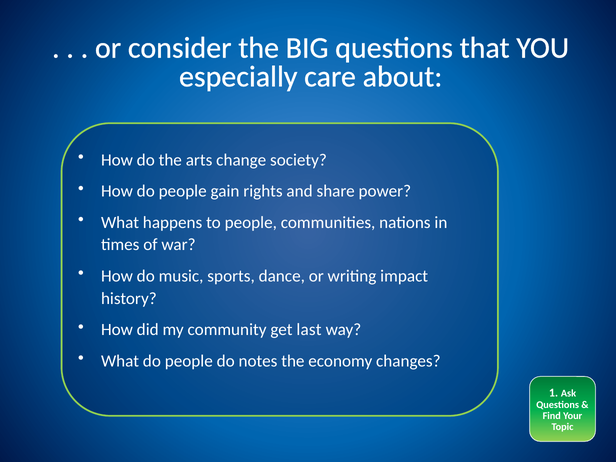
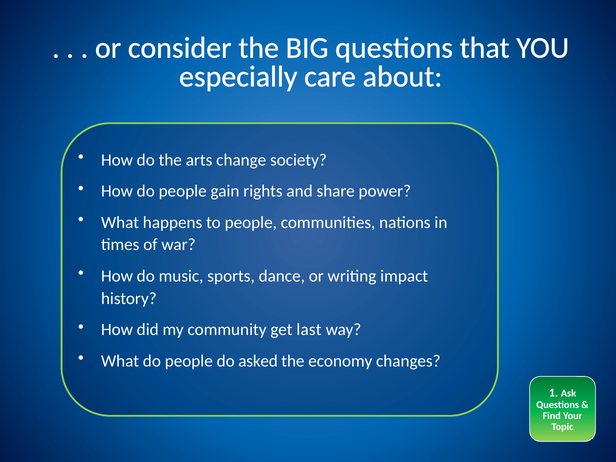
notes: notes -> asked
